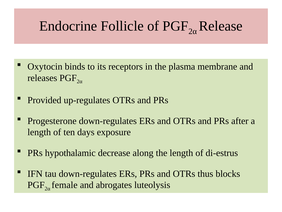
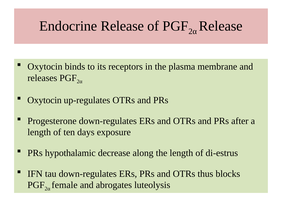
Endocrine Follicle: Follicle -> Release
Provided at (44, 100): Provided -> Oxytocin
